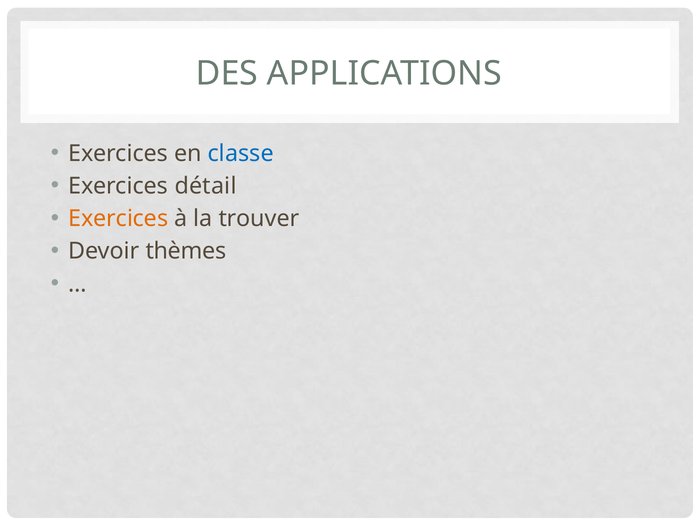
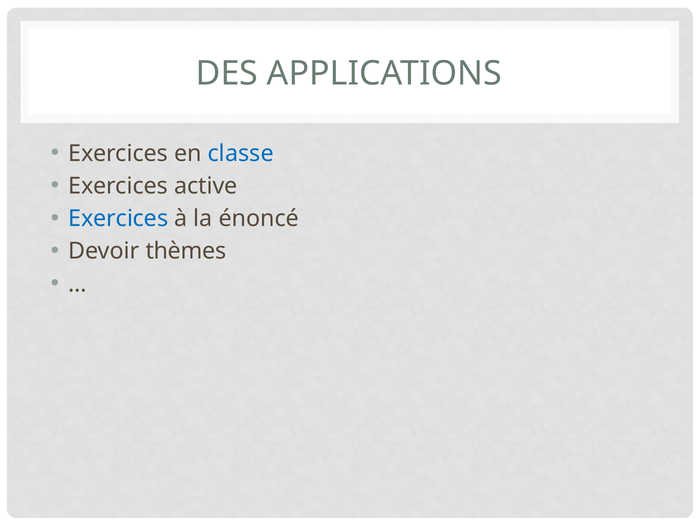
détail: détail -> active
Exercices at (118, 219) colour: orange -> blue
trouver: trouver -> énoncé
